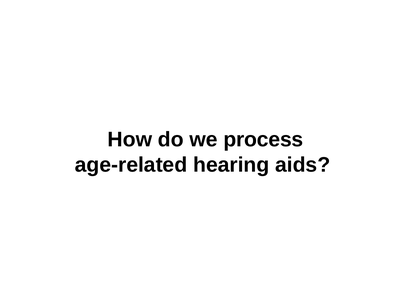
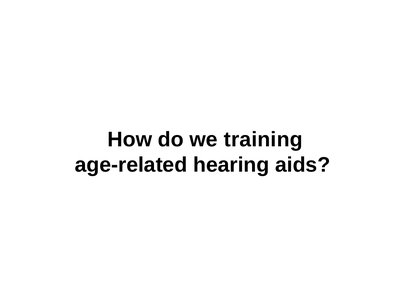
process: process -> training
